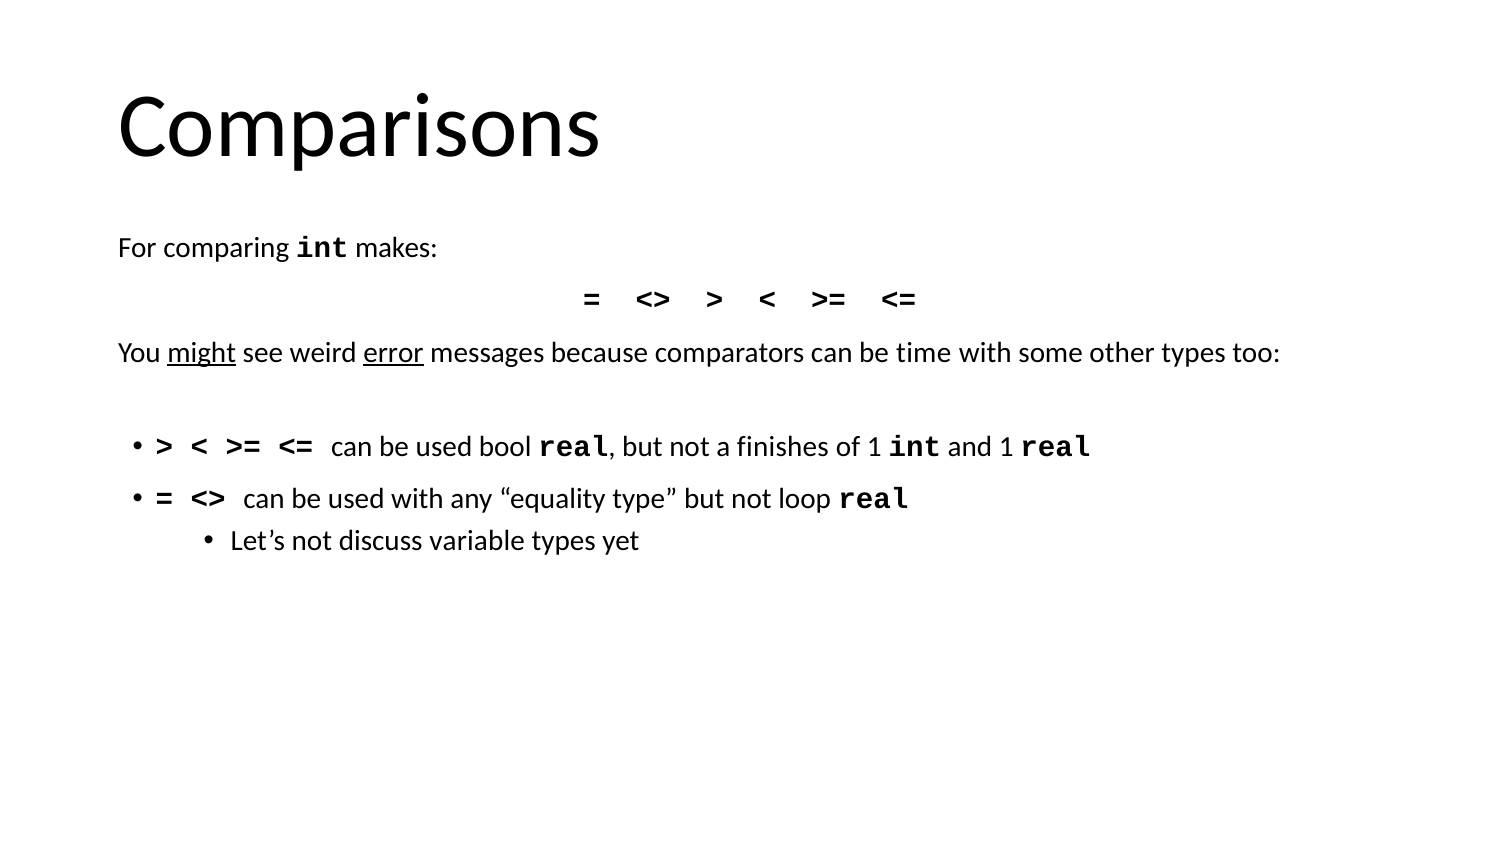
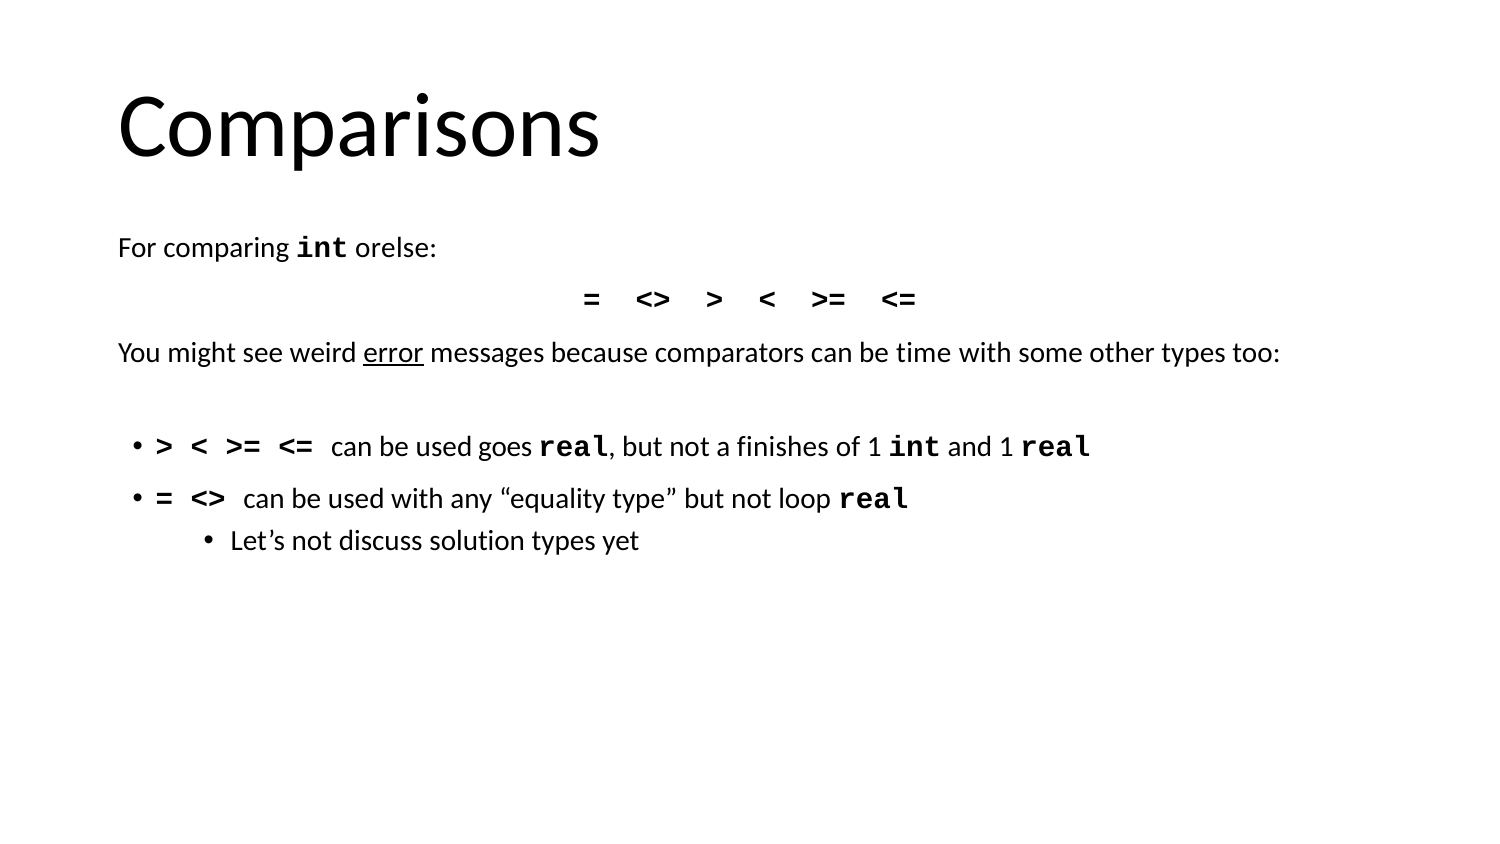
makes: makes -> orelse
might underline: present -> none
bool: bool -> goes
variable: variable -> solution
